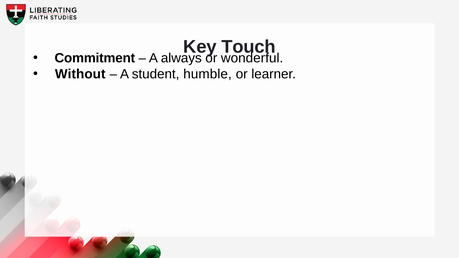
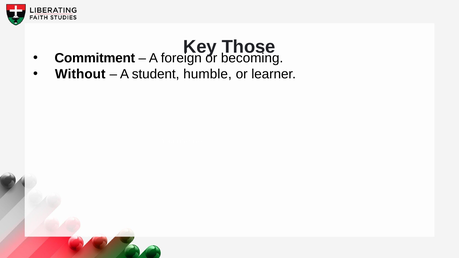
Touch: Touch -> Those
always: always -> foreign
wonderful: wonderful -> becoming
